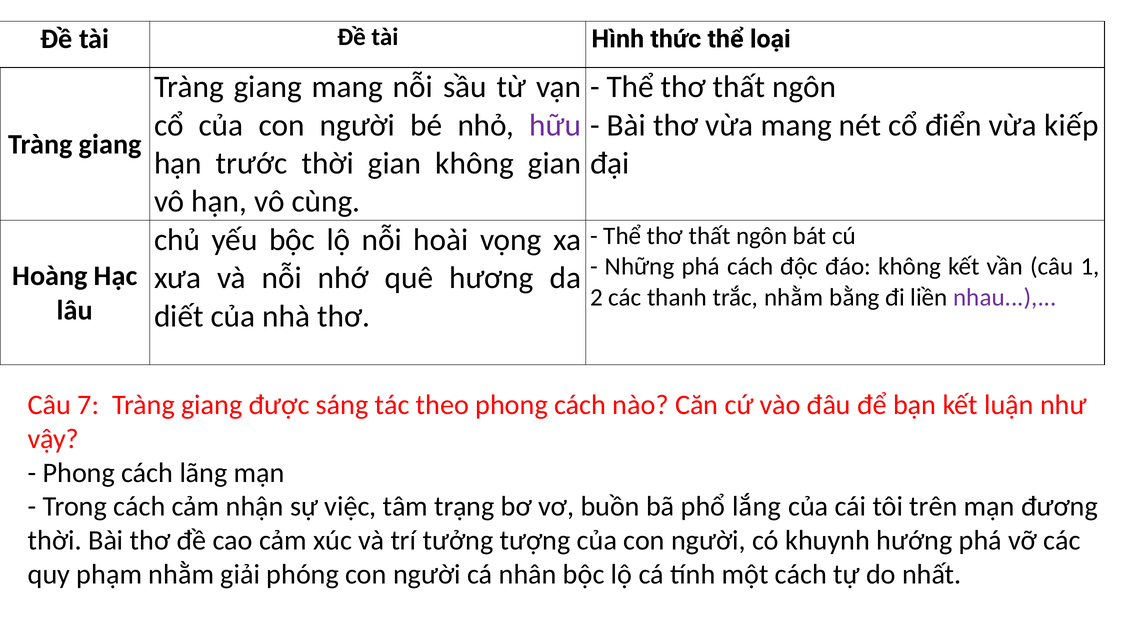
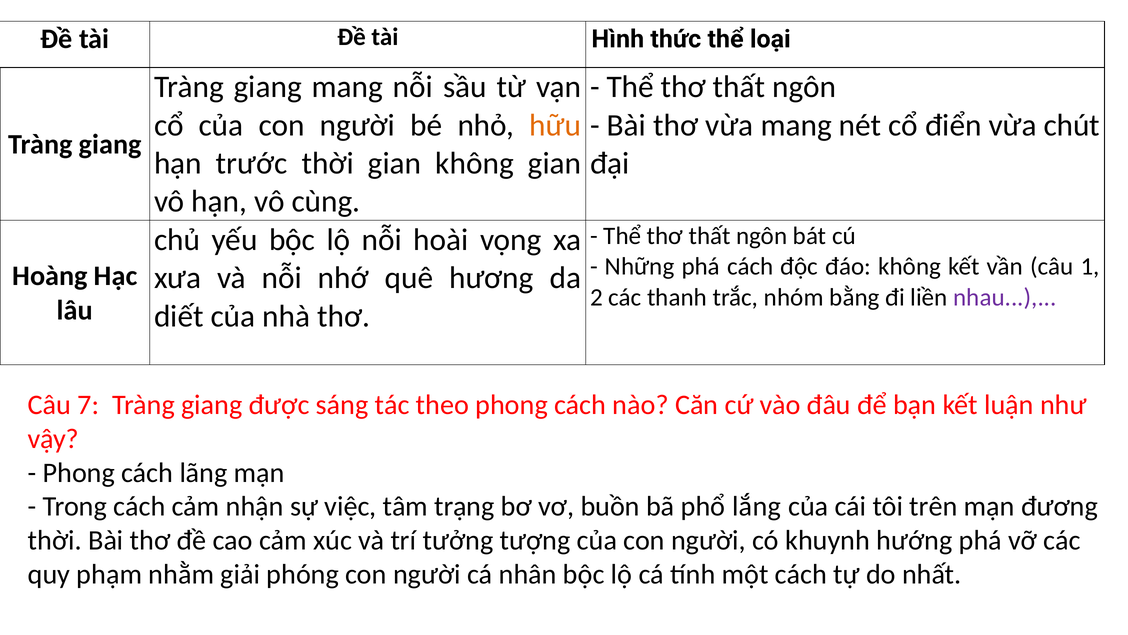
hữu colour: purple -> orange
kiếp: kiếp -> chút
trắc nhằm: nhằm -> nhóm
